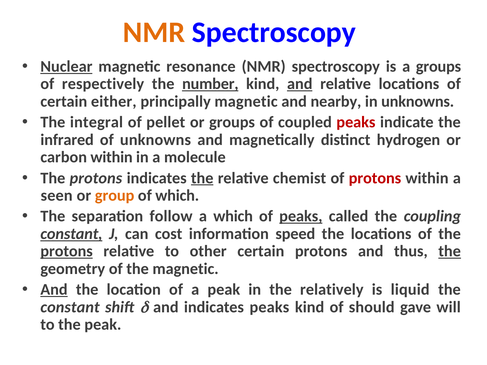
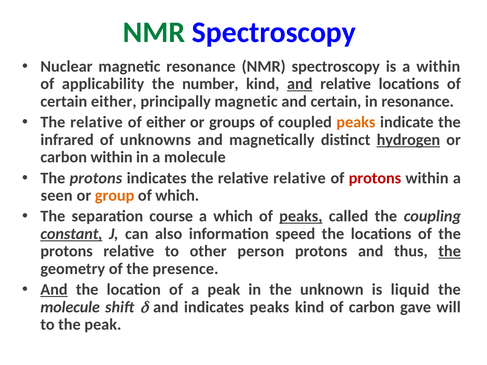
NMR at (154, 33) colour: orange -> green
Nuclear underline: present -> none
a groups: groups -> within
respectively: respectively -> applicability
number underline: present -> none
and nearby: nearby -> certain
in unknowns: unknowns -> resonance
integral at (96, 122): integral -> relative
of pellet: pellet -> either
peaks at (356, 122) colour: red -> orange
hydrogen underline: none -> present
the at (202, 178) underline: present -> none
relative chemist: chemist -> relative
follow: follow -> course
cost: cost -> also
protons at (67, 251) underline: present -> none
other certain: certain -> person
the magnetic: magnetic -> presence
relatively: relatively -> unknown
constant at (70, 307): constant -> molecule
of should: should -> carbon
